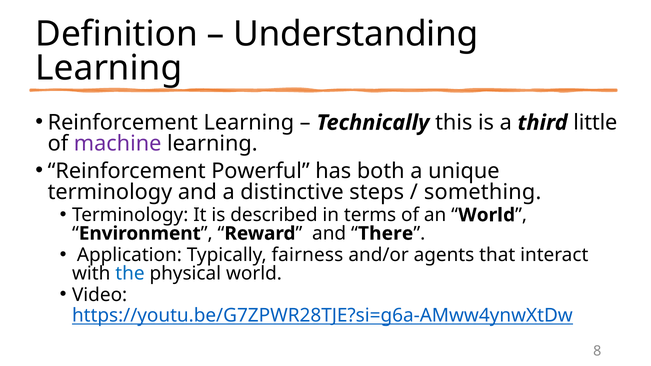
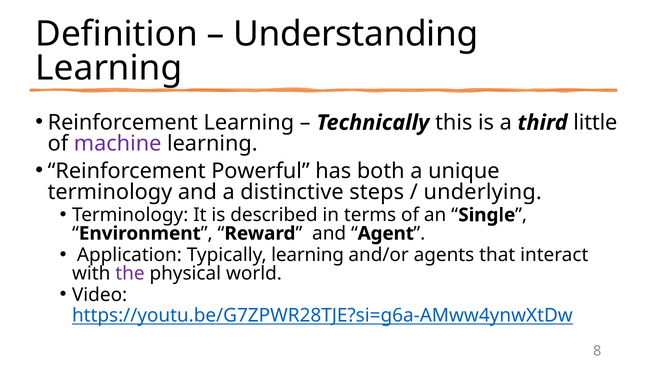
something: something -> underlying
World at (487, 215): World -> Single
There: There -> Agent
Typically fairness: fairness -> learning
the colour: blue -> purple
